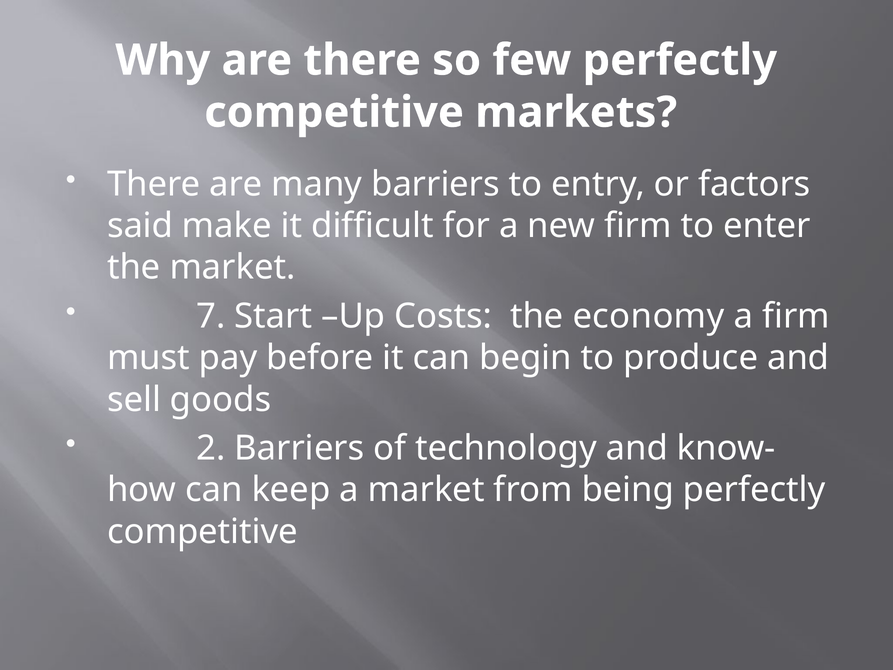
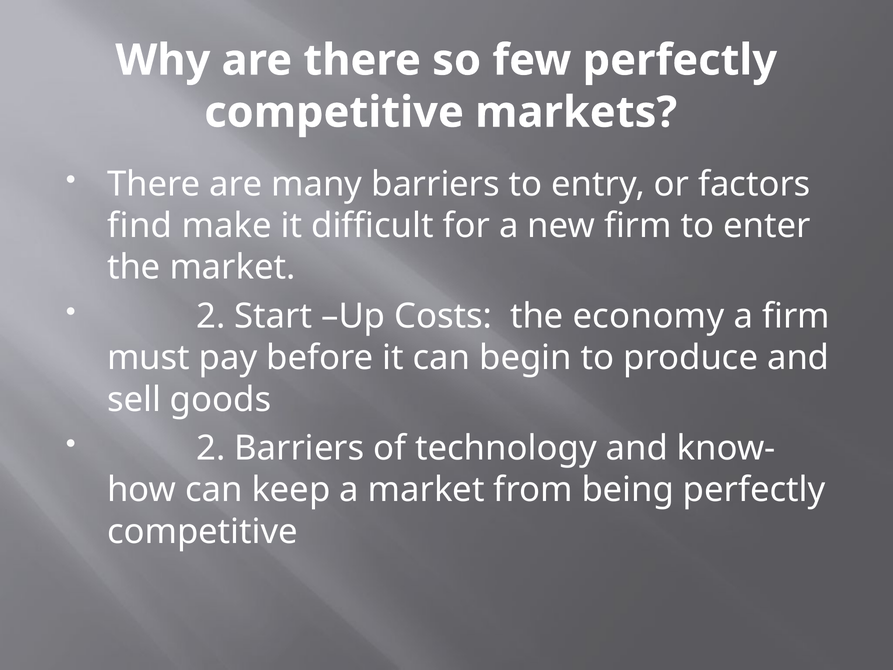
said: said -> find
7 at (211, 316): 7 -> 2
